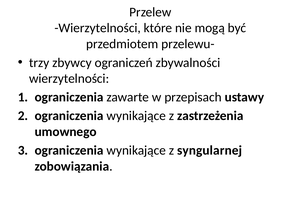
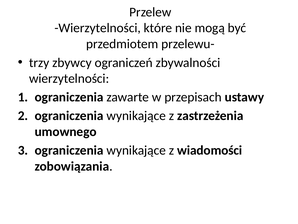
syngularnej: syngularnej -> wiadomości
